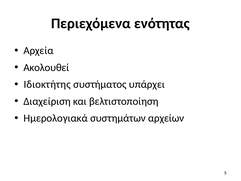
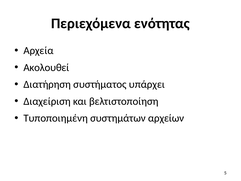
Ιδιοκτήτης: Ιδιοκτήτης -> Διατήρηση
Ημερολογιακά: Ημερολογιακά -> Τυποποιημένη
